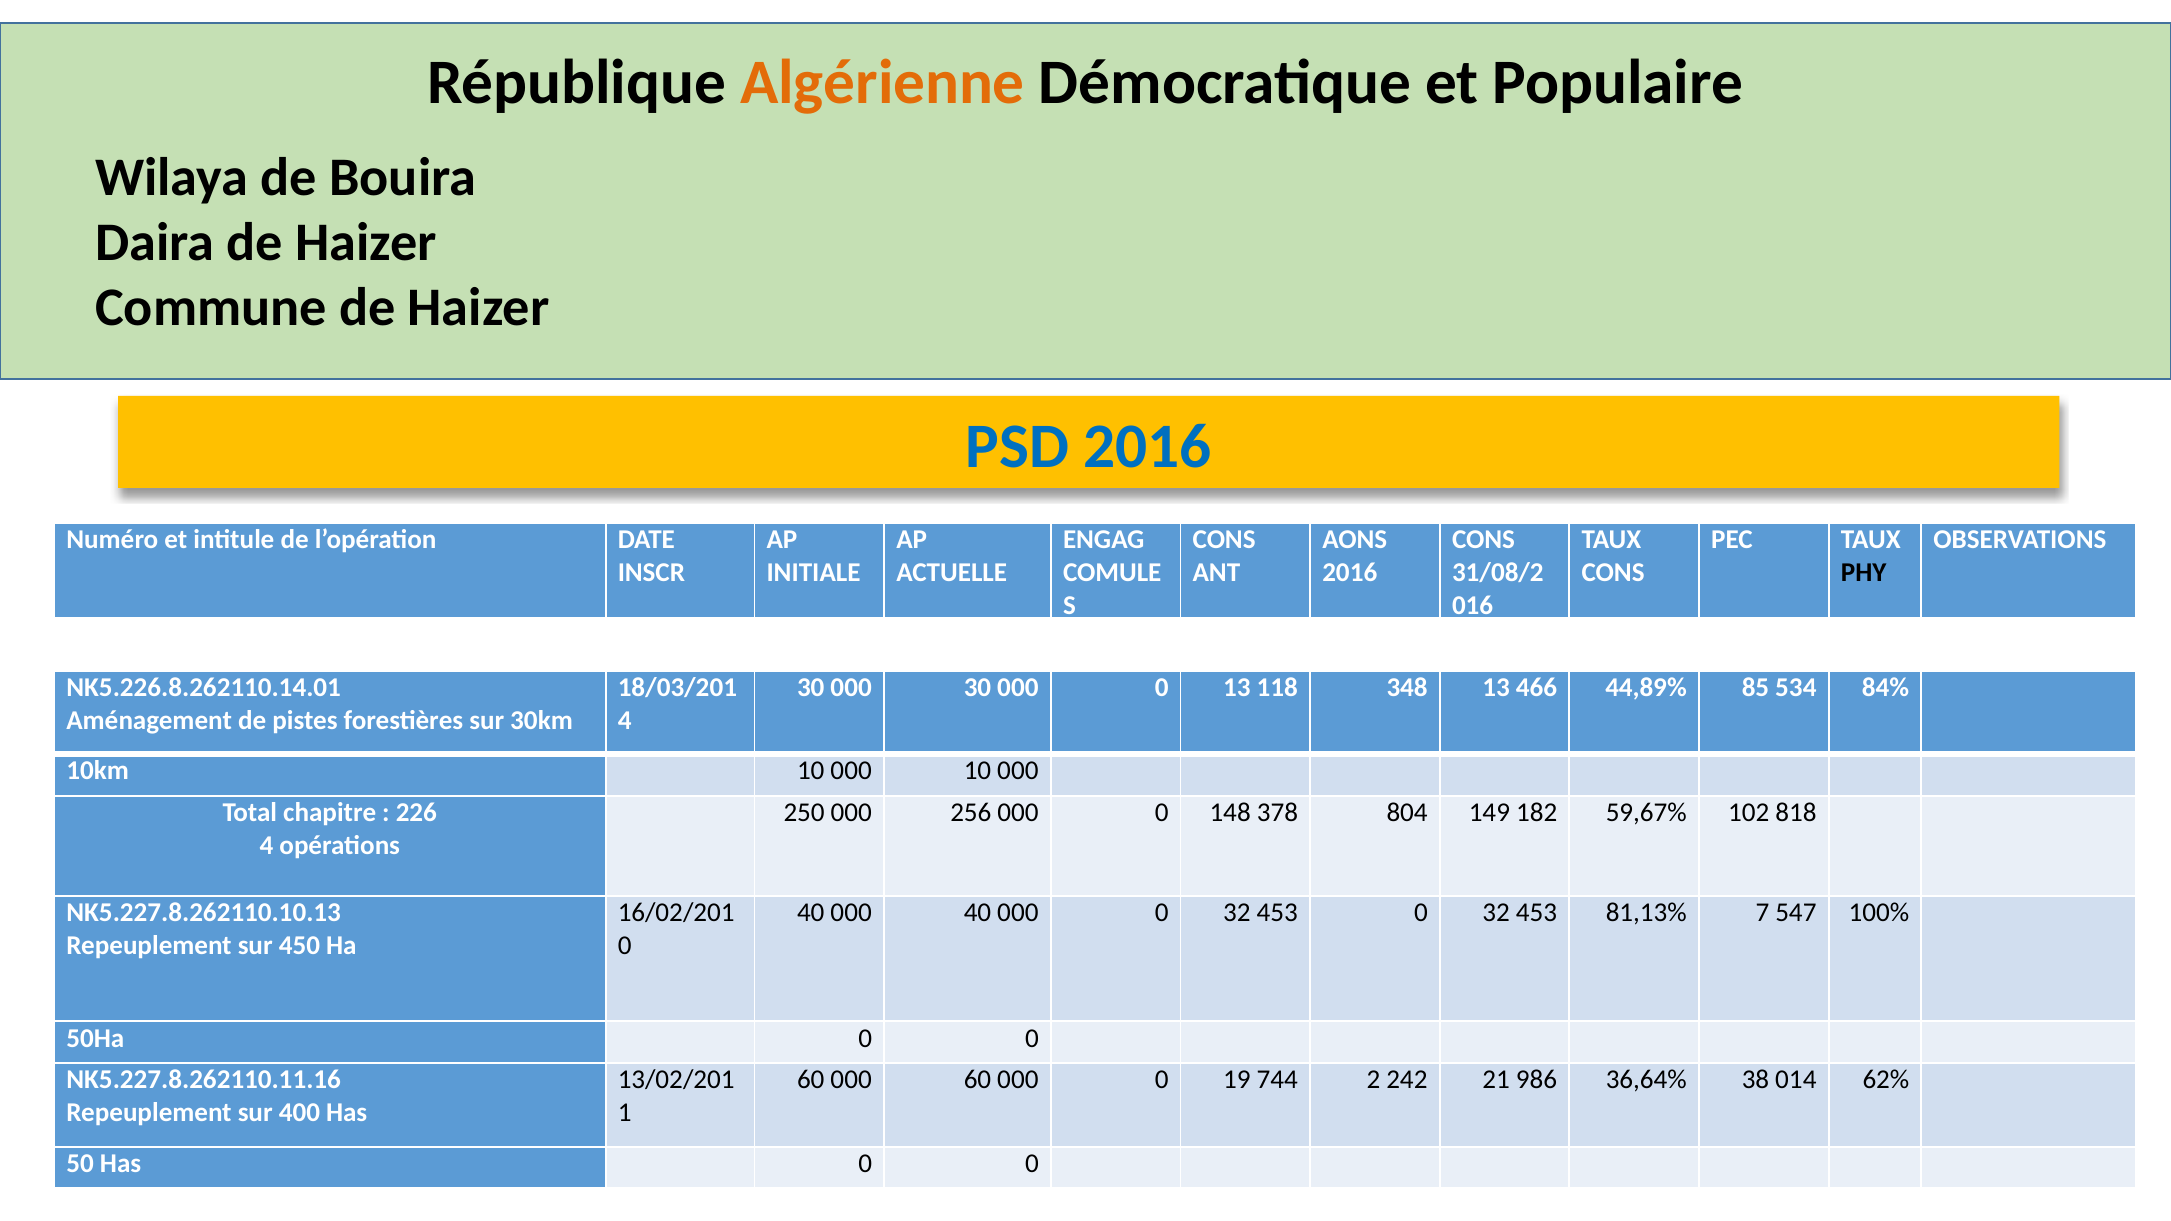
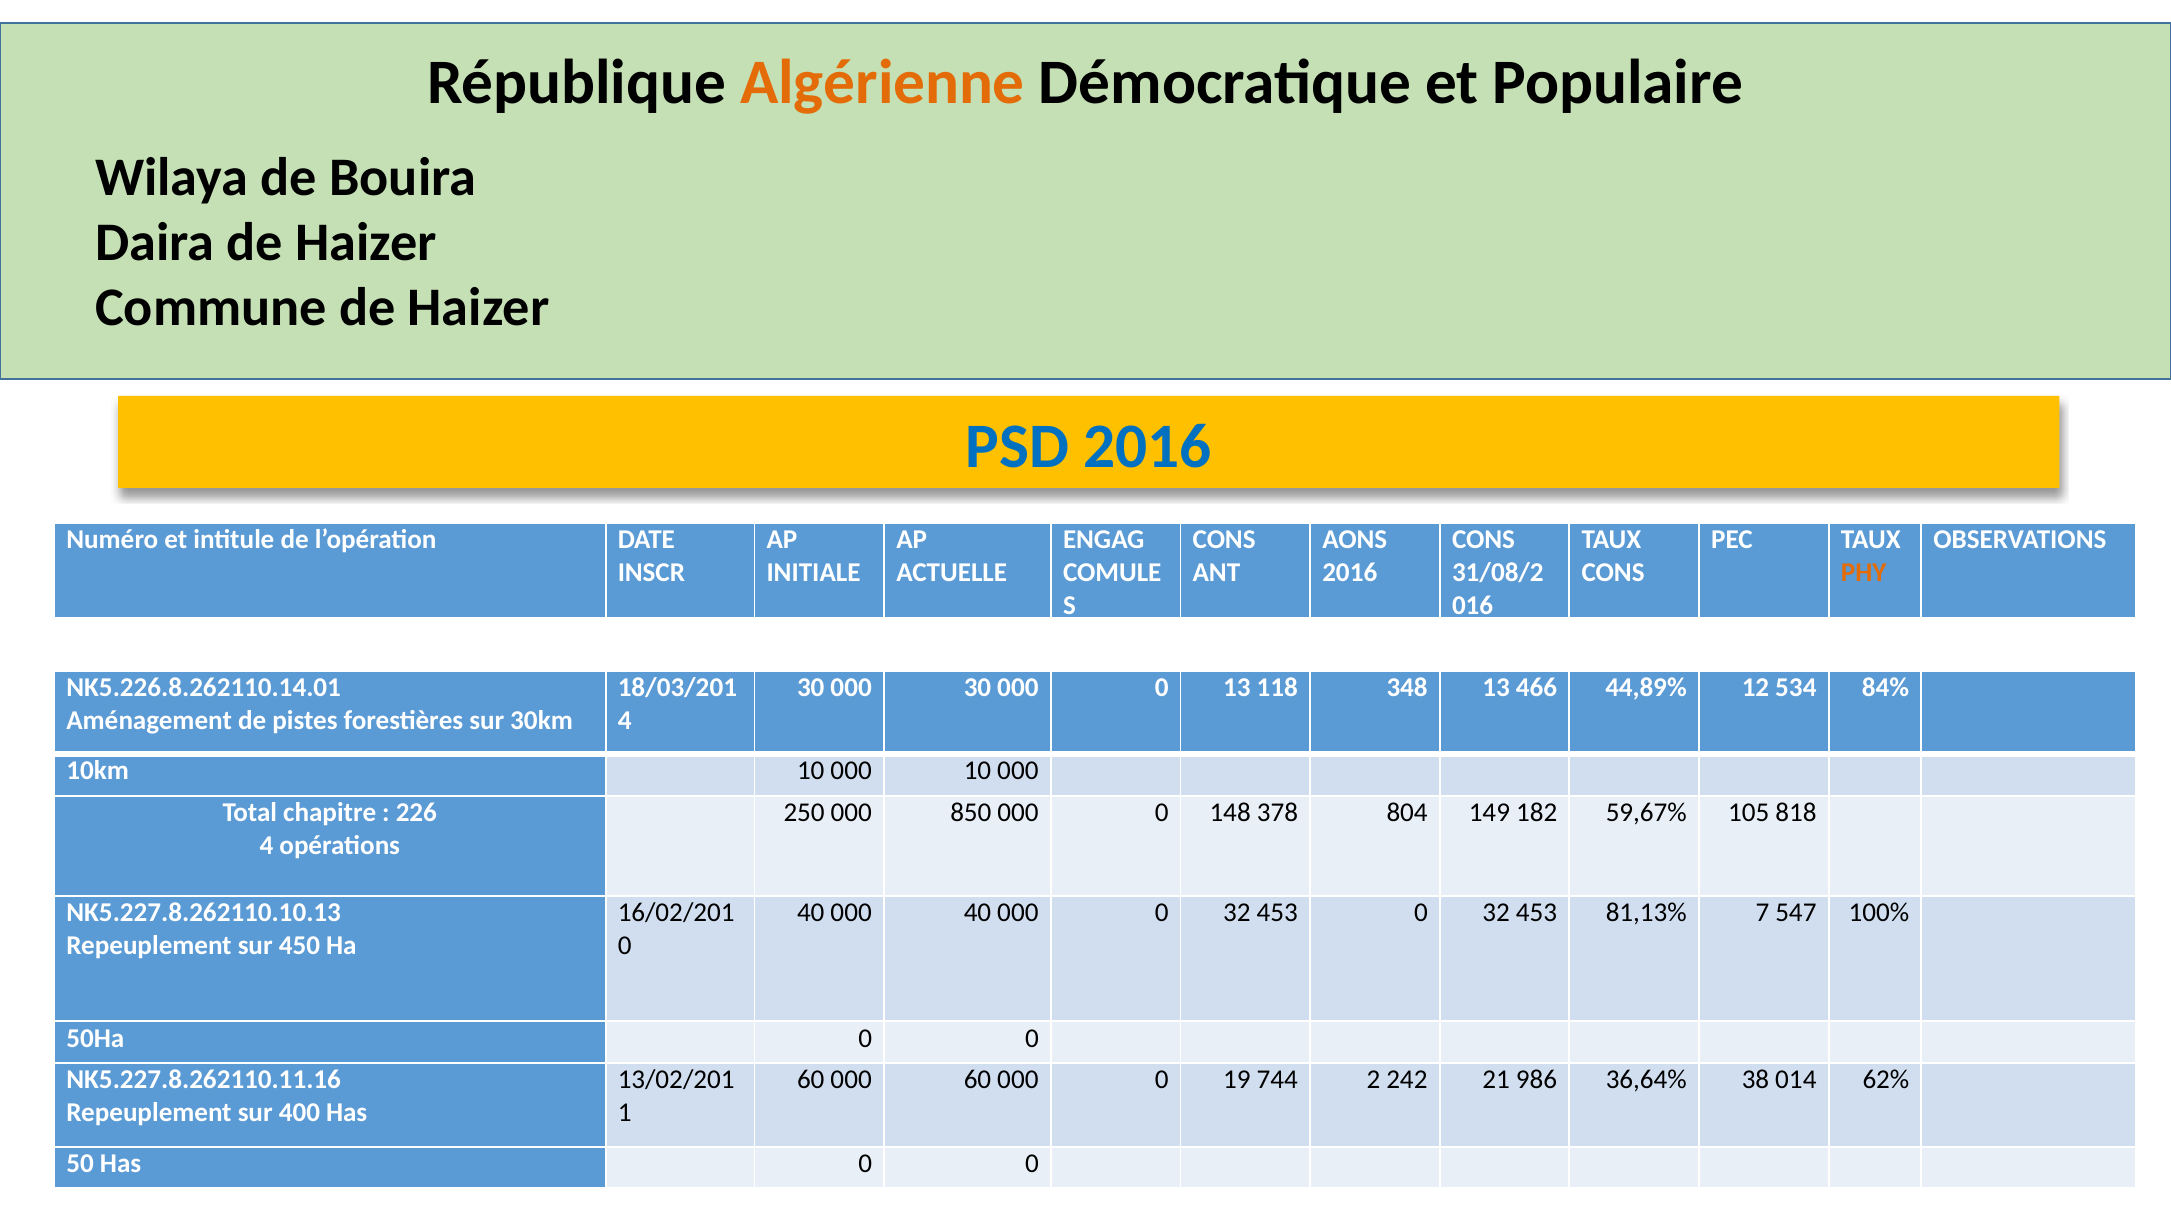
PHY colour: black -> orange
85: 85 -> 12
256: 256 -> 850
102: 102 -> 105
